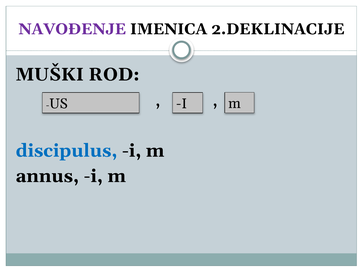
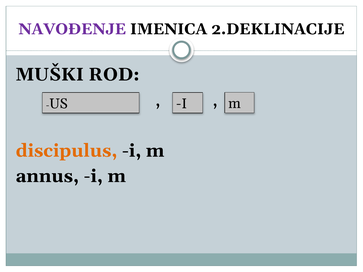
discipulus colour: blue -> orange
